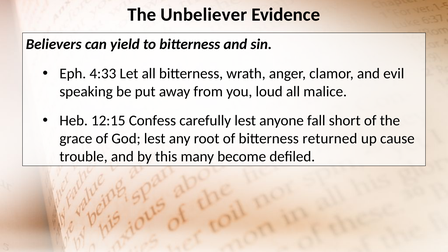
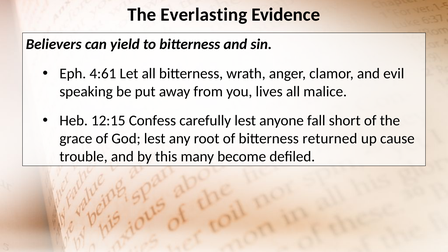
Unbeliever: Unbeliever -> Everlasting
4:33: 4:33 -> 4:61
loud: loud -> lives
